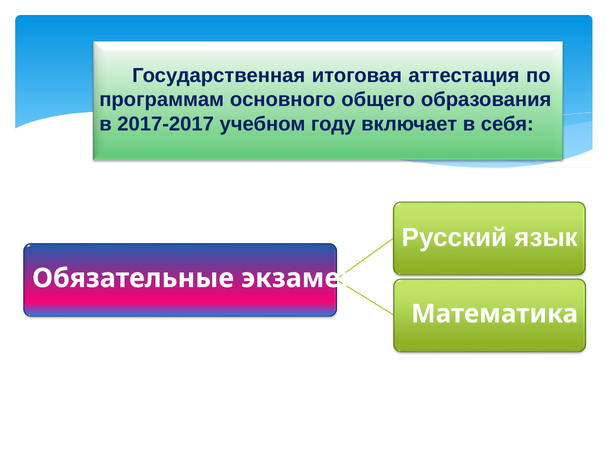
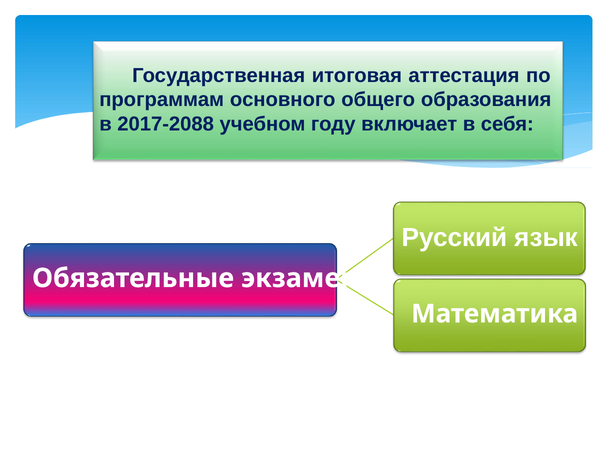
2017-2017: 2017-2017 -> 2017-2088
